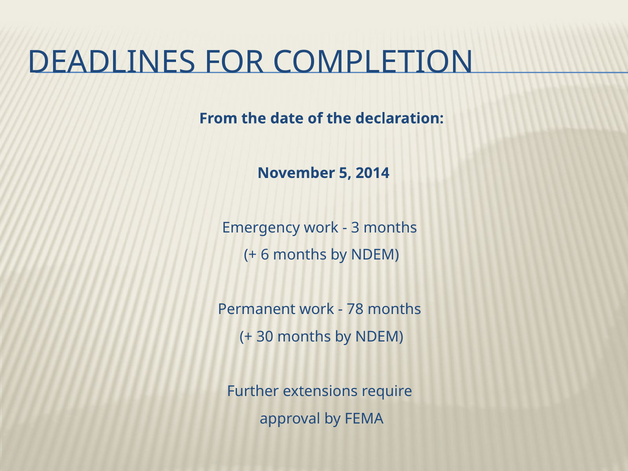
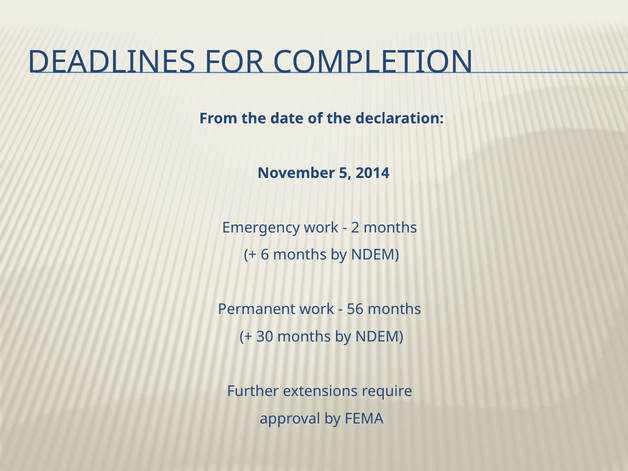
3: 3 -> 2
78: 78 -> 56
